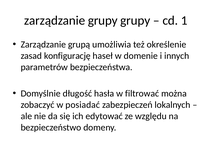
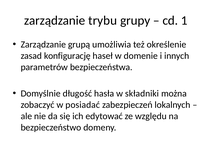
zarządzanie grupy: grupy -> trybu
filtrować: filtrować -> składniki
